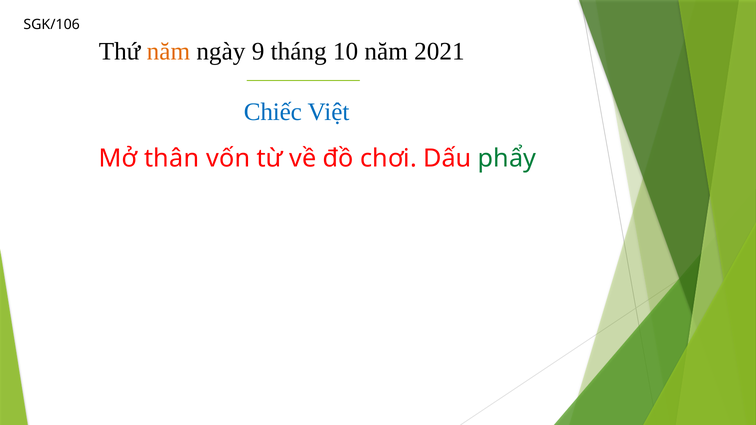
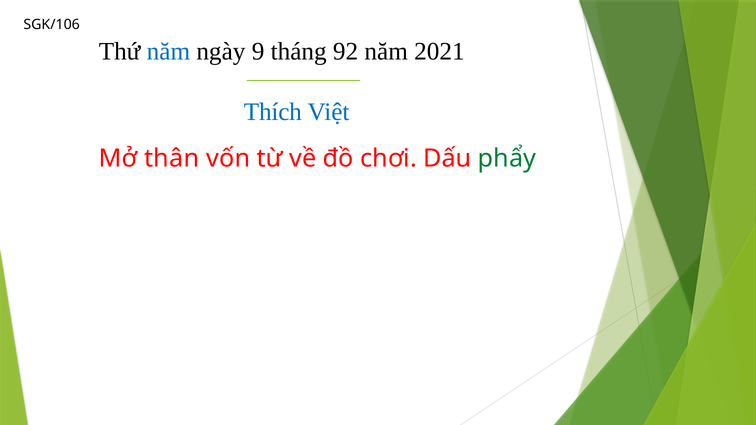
năm at (168, 52) colour: orange -> blue
10: 10 -> 92
Chiếc: Chiếc -> Thích
